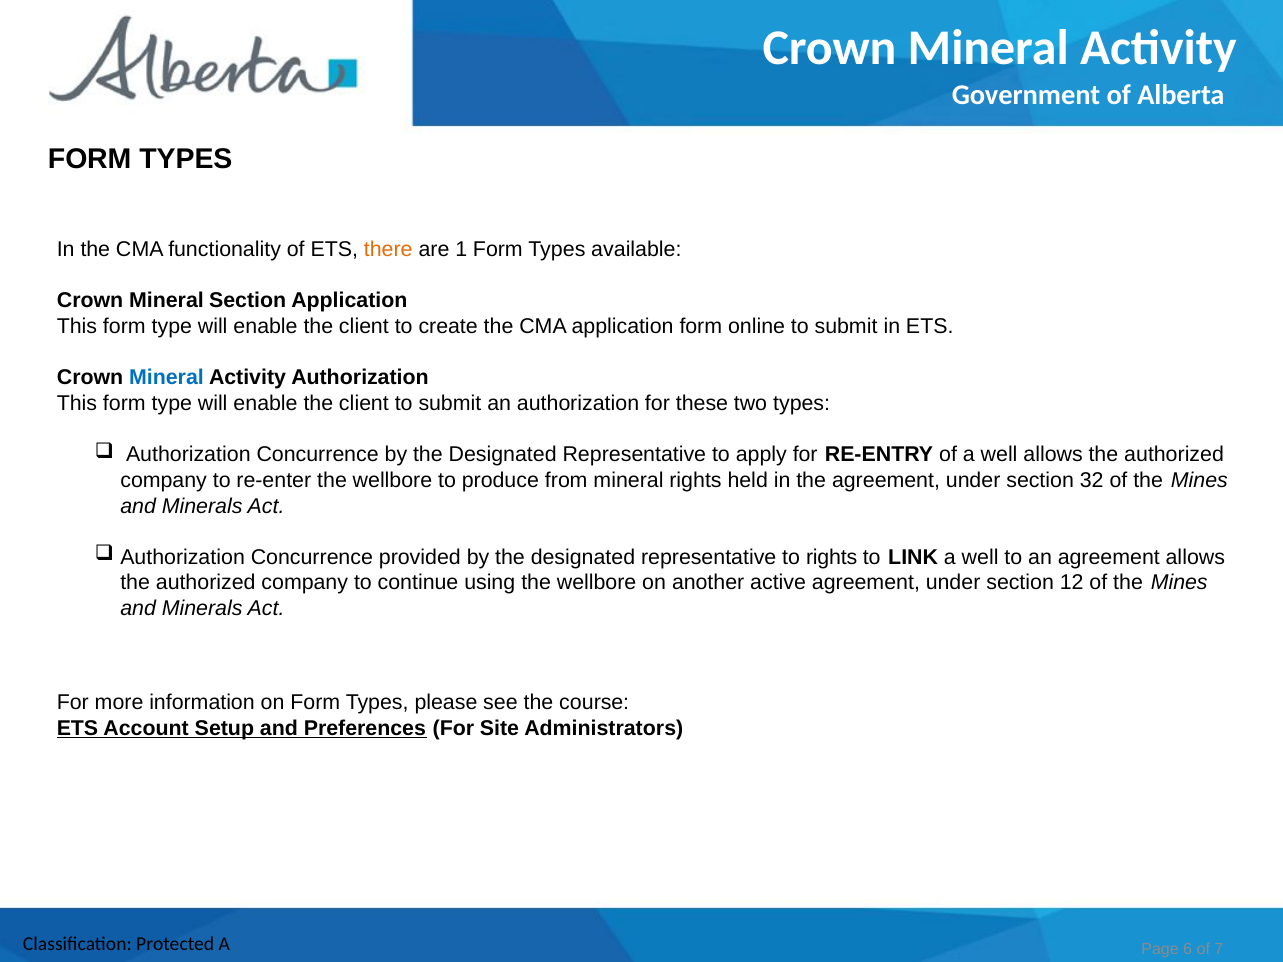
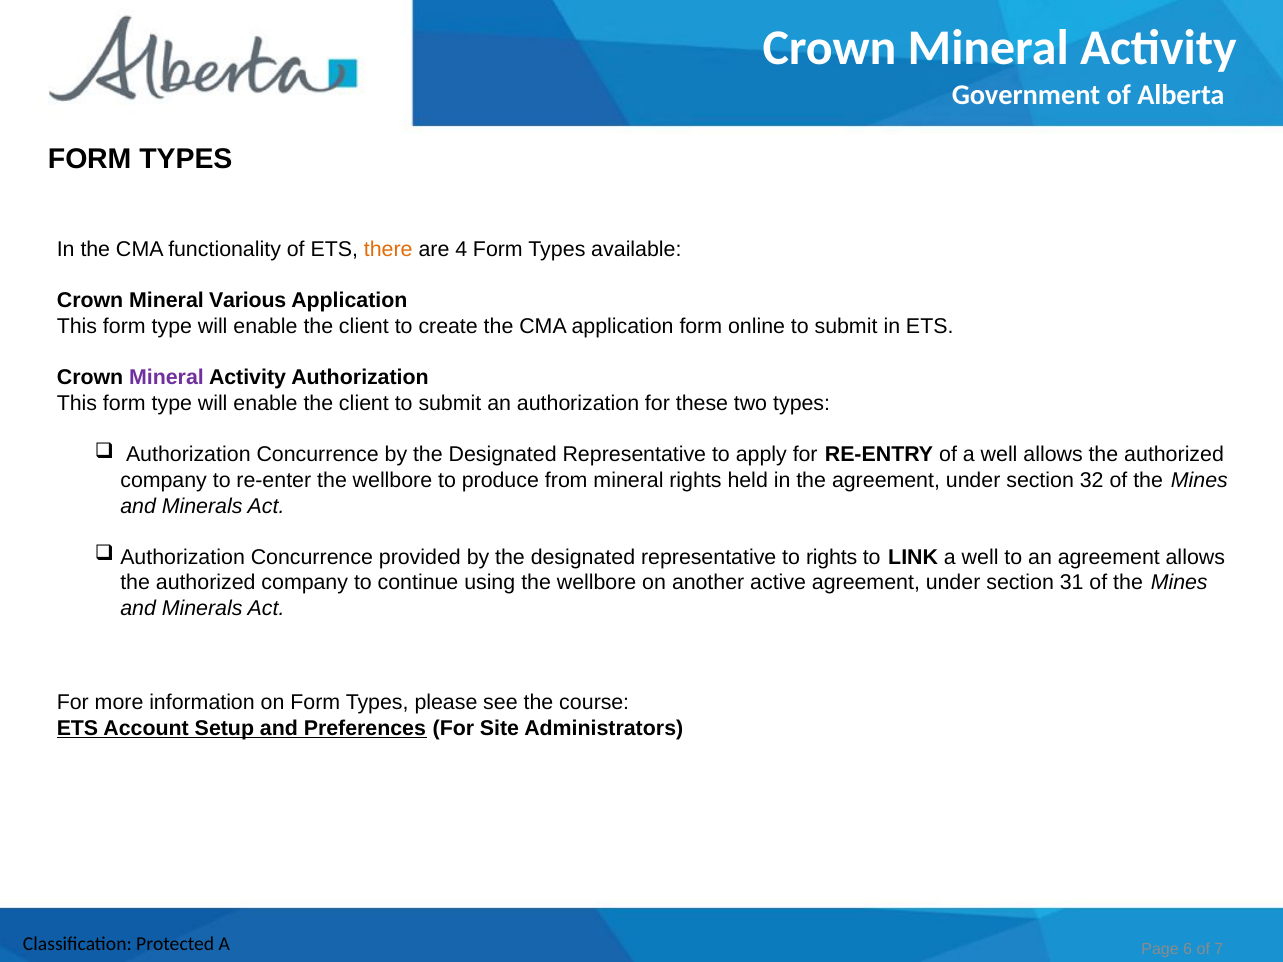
1: 1 -> 4
Mineral Section: Section -> Various
Mineral at (166, 378) colour: blue -> purple
12: 12 -> 31
